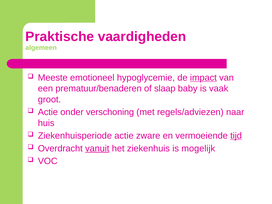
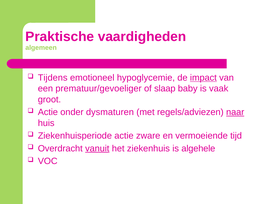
Meeste: Meeste -> Tijdens
prematuur/benaderen: prematuur/benaderen -> prematuur/gevoeliger
verschoning: verschoning -> dysmaturen
naar underline: none -> present
tijd underline: present -> none
mogelijk: mogelijk -> algehele
